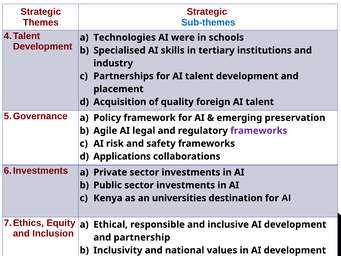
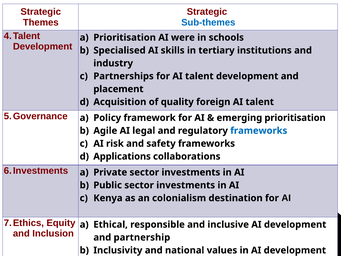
Technologies at (125, 37): Technologies -> Prioritisation
emerging preservation: preservation -> prioritisation
frameworks at (259, 131) colour: purple -> blue
universities: universities -> colonialism
